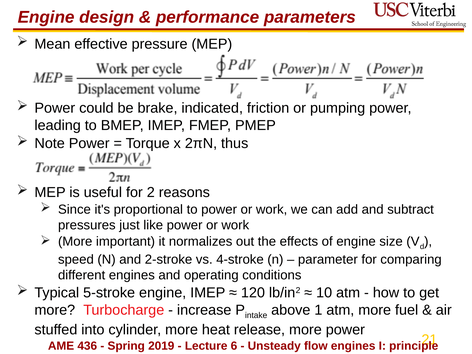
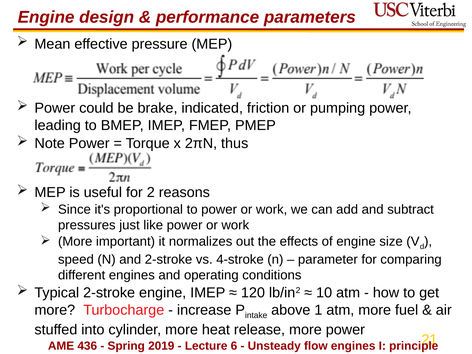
Typical 5-stroke: 5-stroke -> 2-stroke
